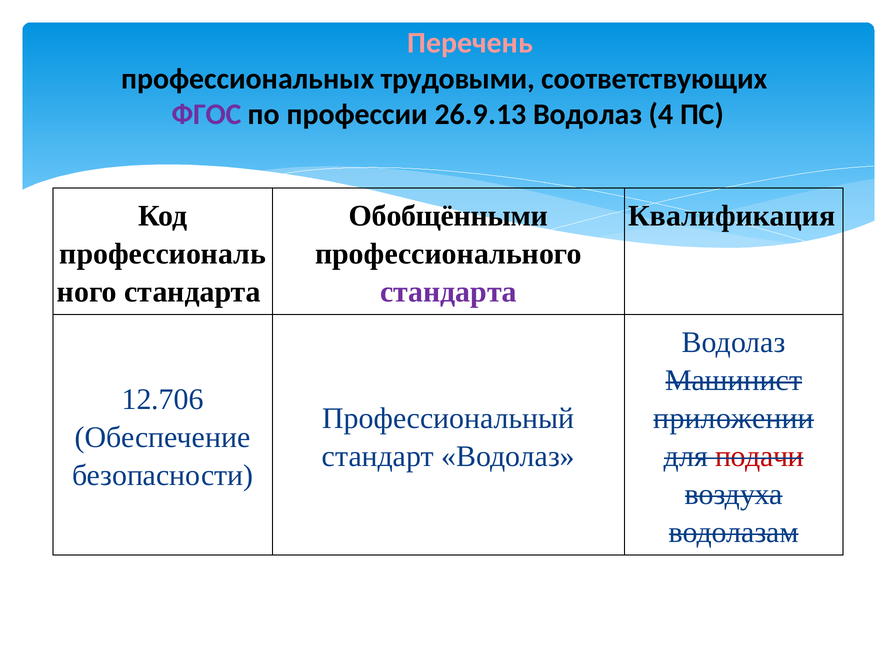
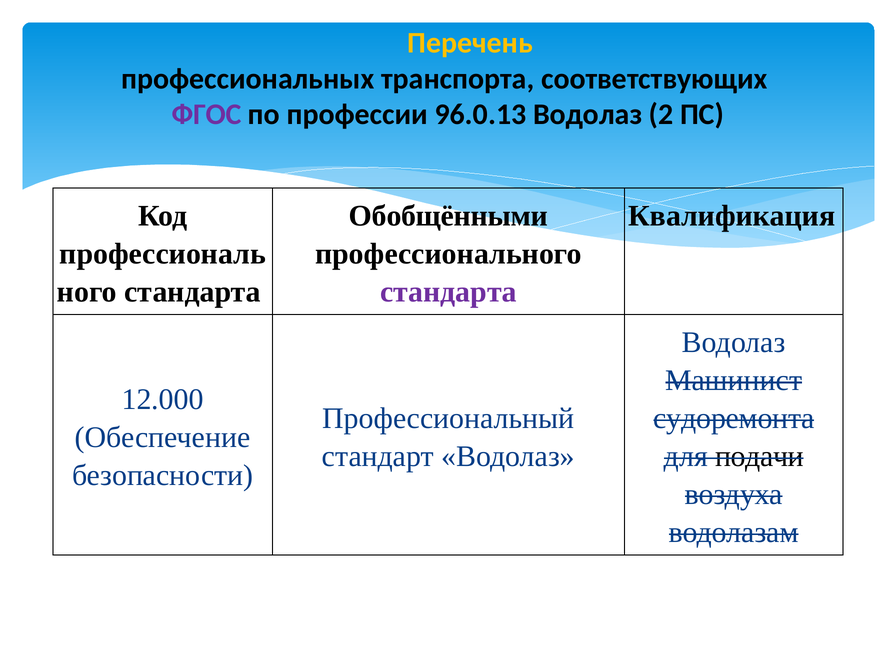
Перечень colour: pink -> yellow
трудовыми: трудовыми -> транспорта
26.9.13: 26.9.13 -> 96.0.13
4: 4 -> 2
12.706: 12.706 -> 12.000
приложении: приложении -> судоремонта
подачи colour: red -> black
